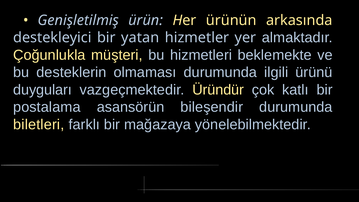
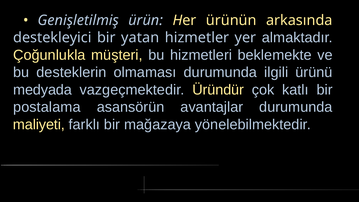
duyguları: duyguları -> medyada
bileşendir: bileşendir -> avantajlar
biletleri: biletleri -> maliyeti
